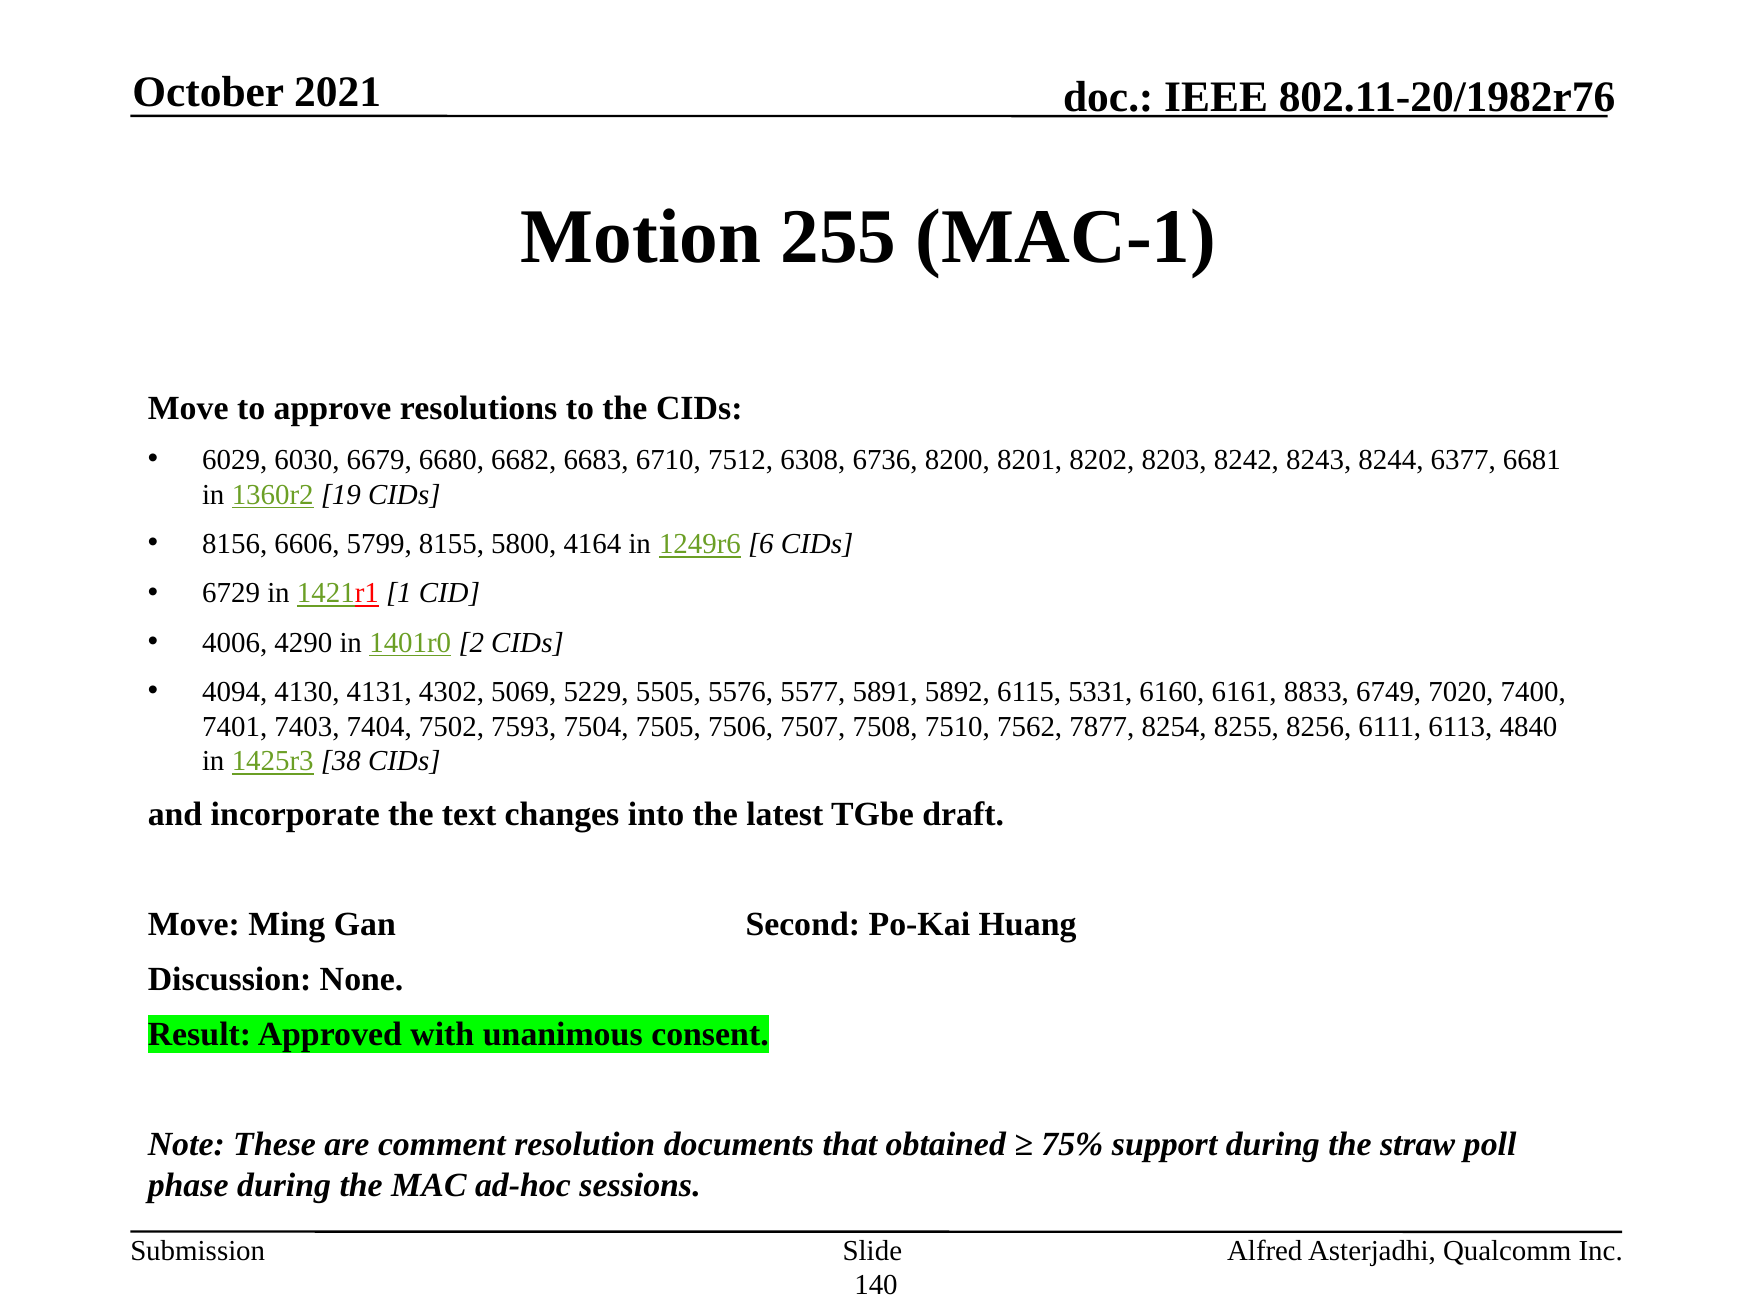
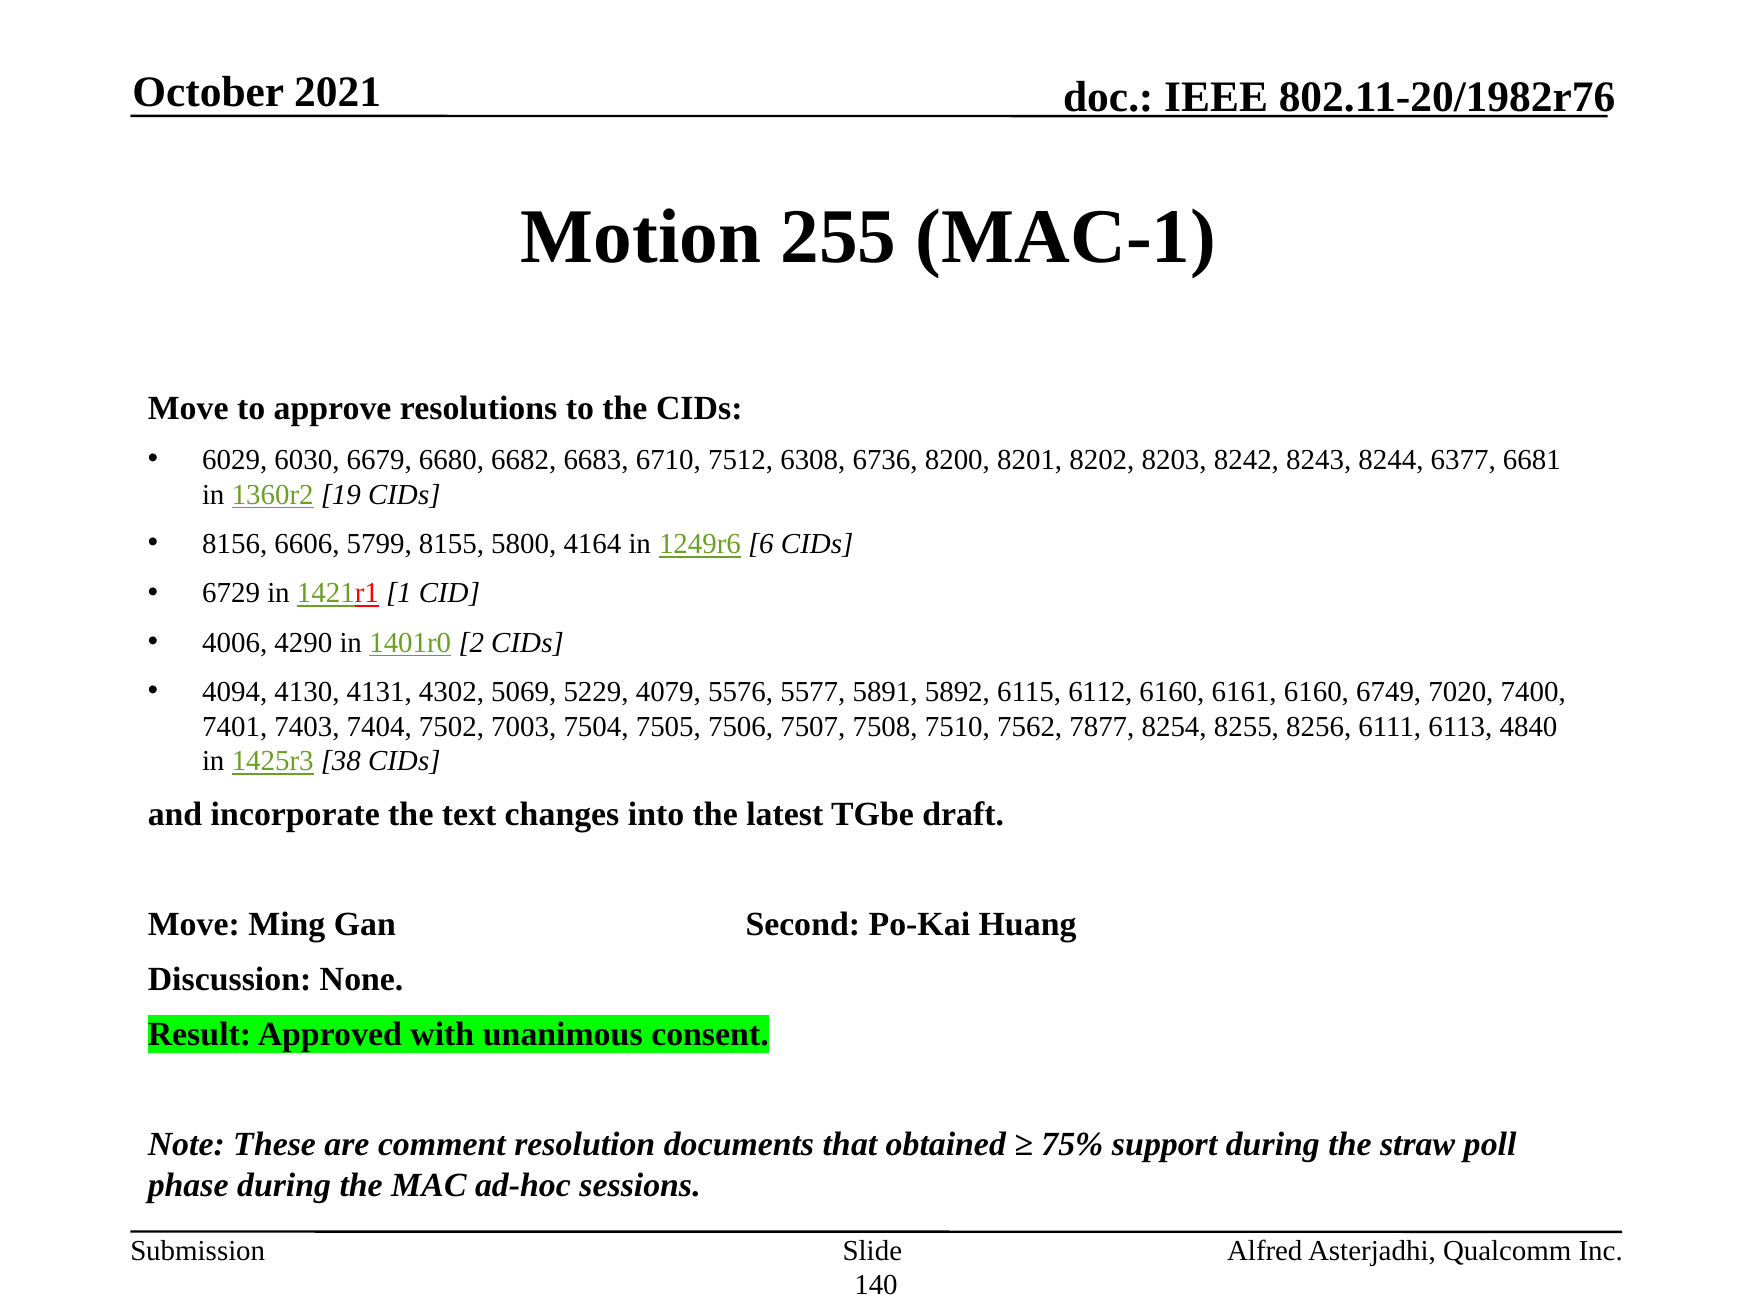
5505: 5505 -> 4079
5331: 5331 -> 6112
6161 8833: 8833 -> 6160
7593: 7593 -> 7003
